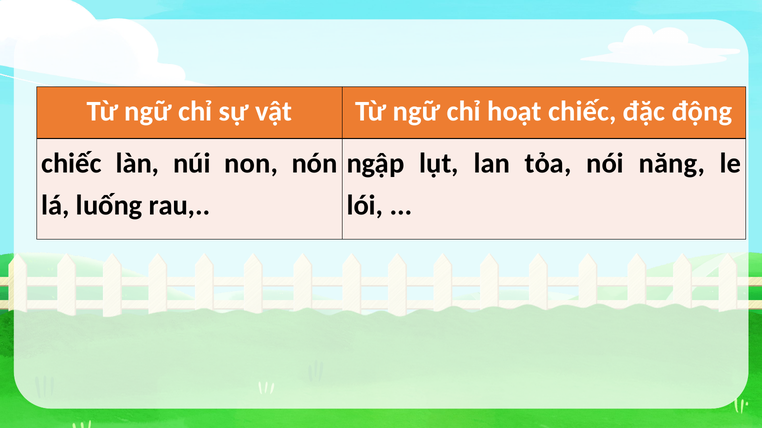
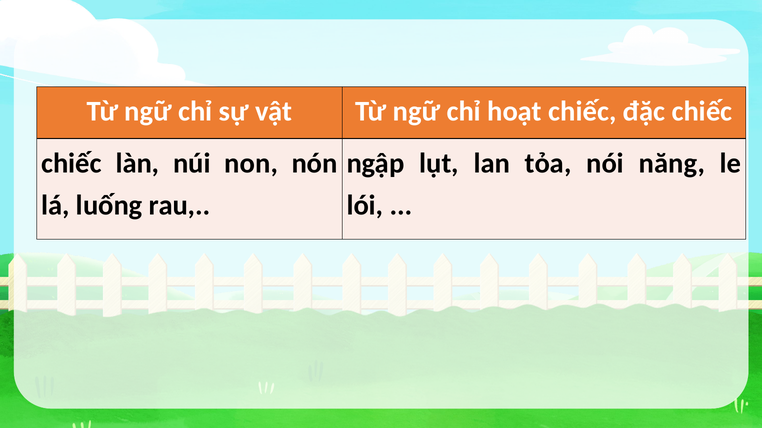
đặc động: động -> chiếc
